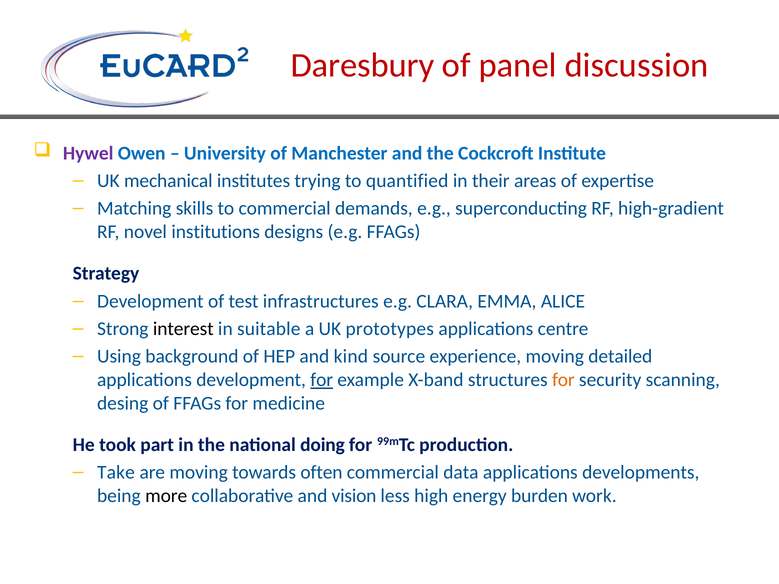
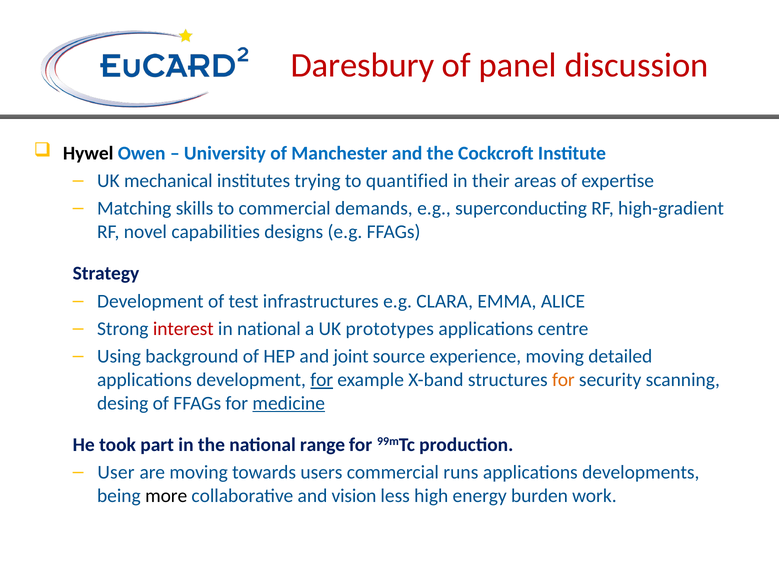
Hywel colour: purple -> black
institutions: institutions -> capabilities
interest colour: black -> red
in suitable: suitable -> national
kind: kind -> joint
medicine underline: none -> present
doing: doing -> range
Take: Take -> User
often: often -> users
data: data -> runs
